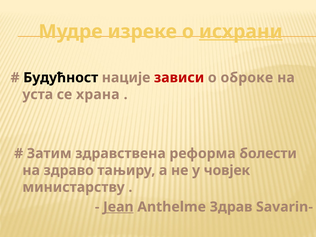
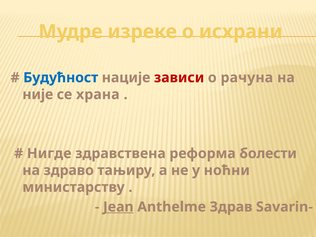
исхрани underline: present -> none
Будућност colour: black -> blue
оброке: оброке -> рачуна
уста: уста -> није
Затим: Затим -> Нигде
човјек: човјек -> ноћни
